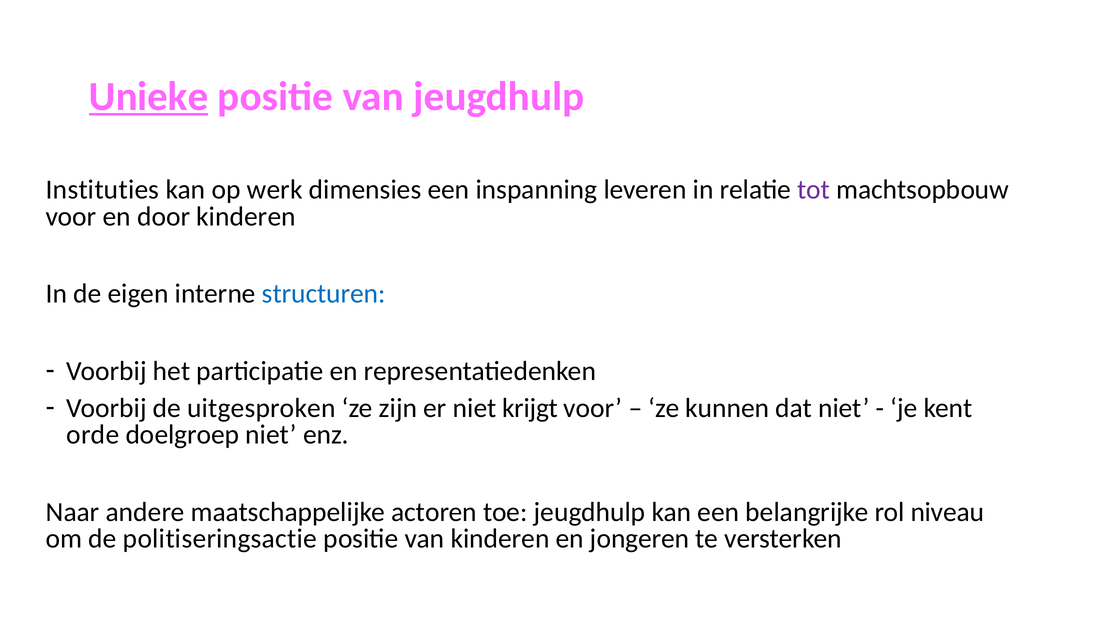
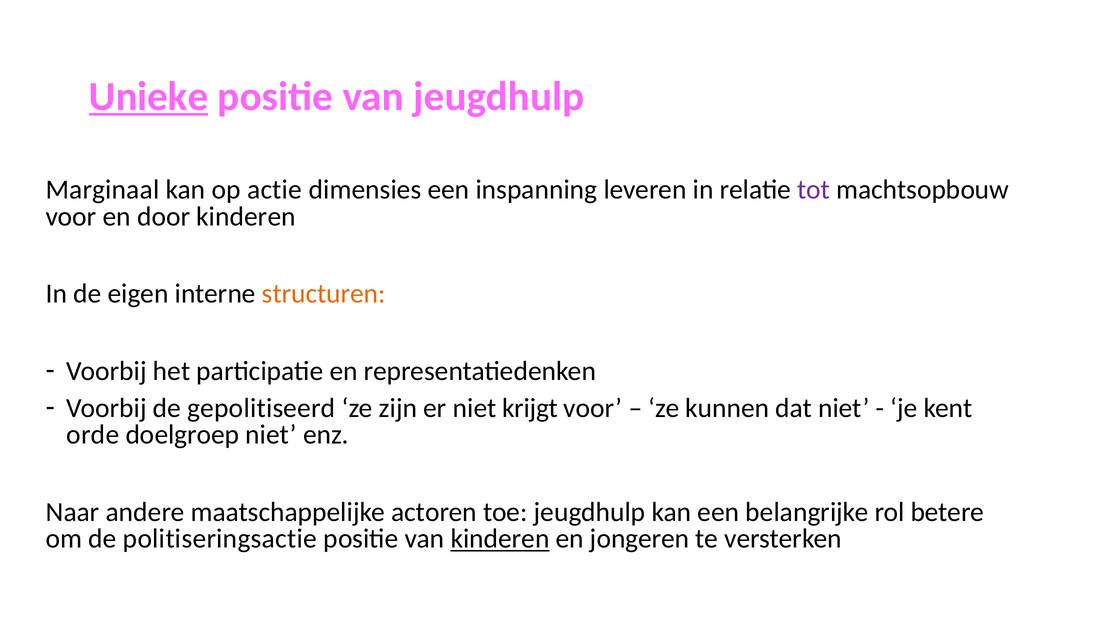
Instituties: Instituties -> Marginaal
werk: werk -> actie
structuren colour: blue -> orange
uitgesproken: uitgesproken -> gepolitiseerd
niveau: niveau -> betere
kinderen at (500, 538) underline: none -> present
